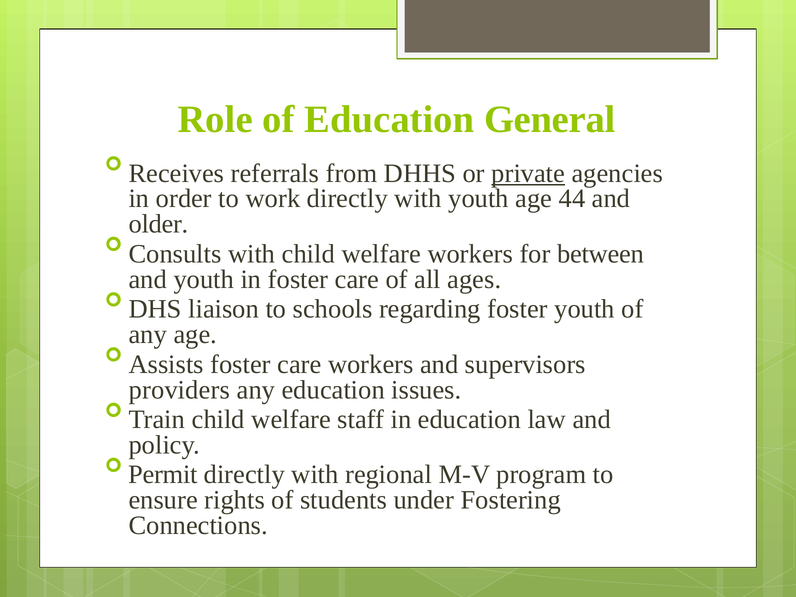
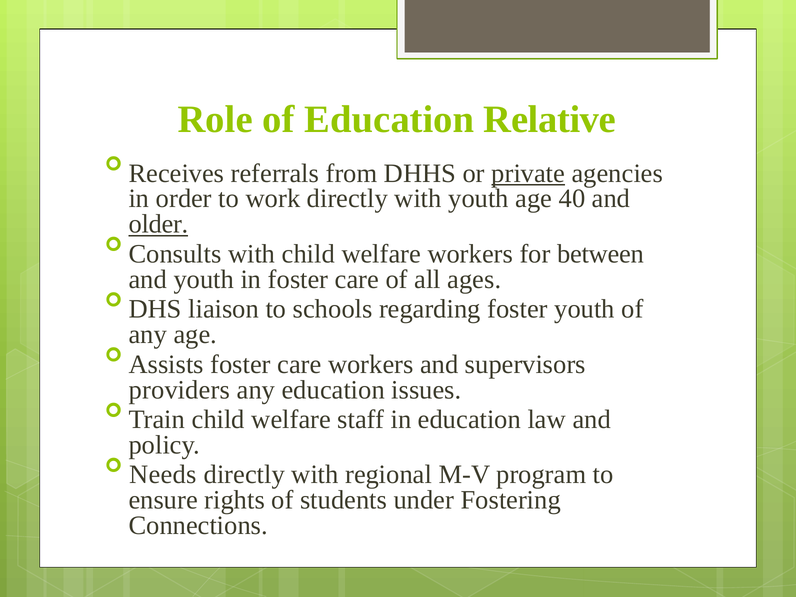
General: General -> Relative
44: 44 -> 40
older underline: none -> present
Permit: Permit -> Needs
